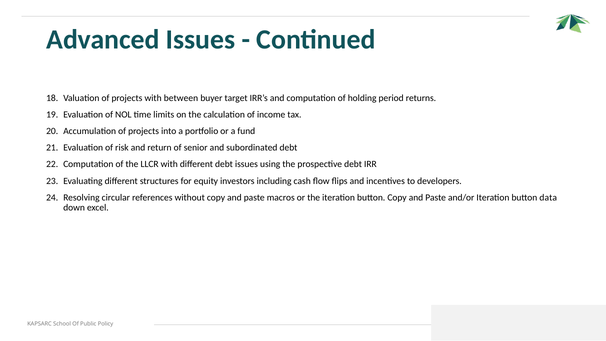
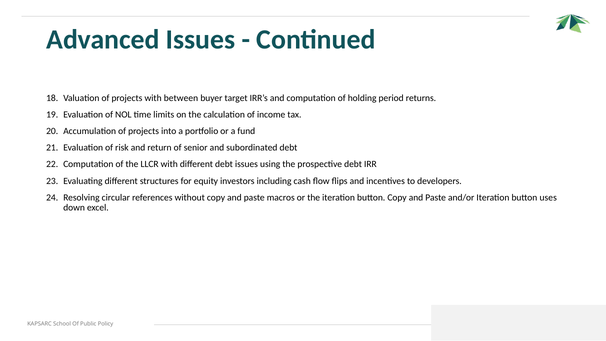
data: data -> uses
